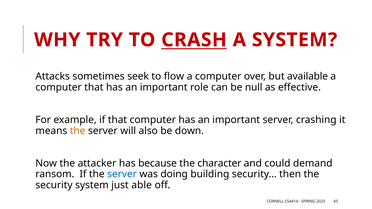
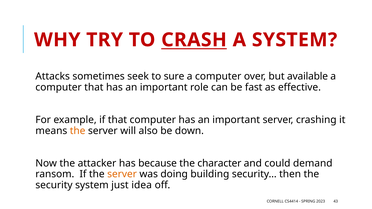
flow: flow -> sure
null: null -> fast
server at (122, 174) colour: blue -> orange
able: able -> idea
